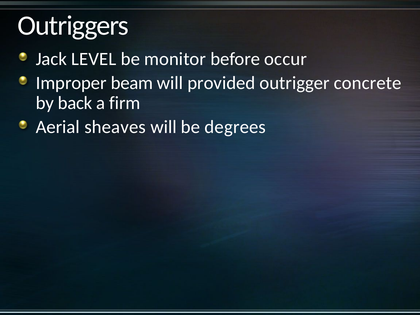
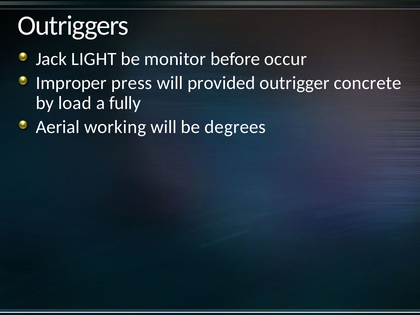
LEVEL: LEVEL -> LIGHT
beam: beam -> press
back: back -> load
firm: firm -> fully
sheaves: sheaves -> working
